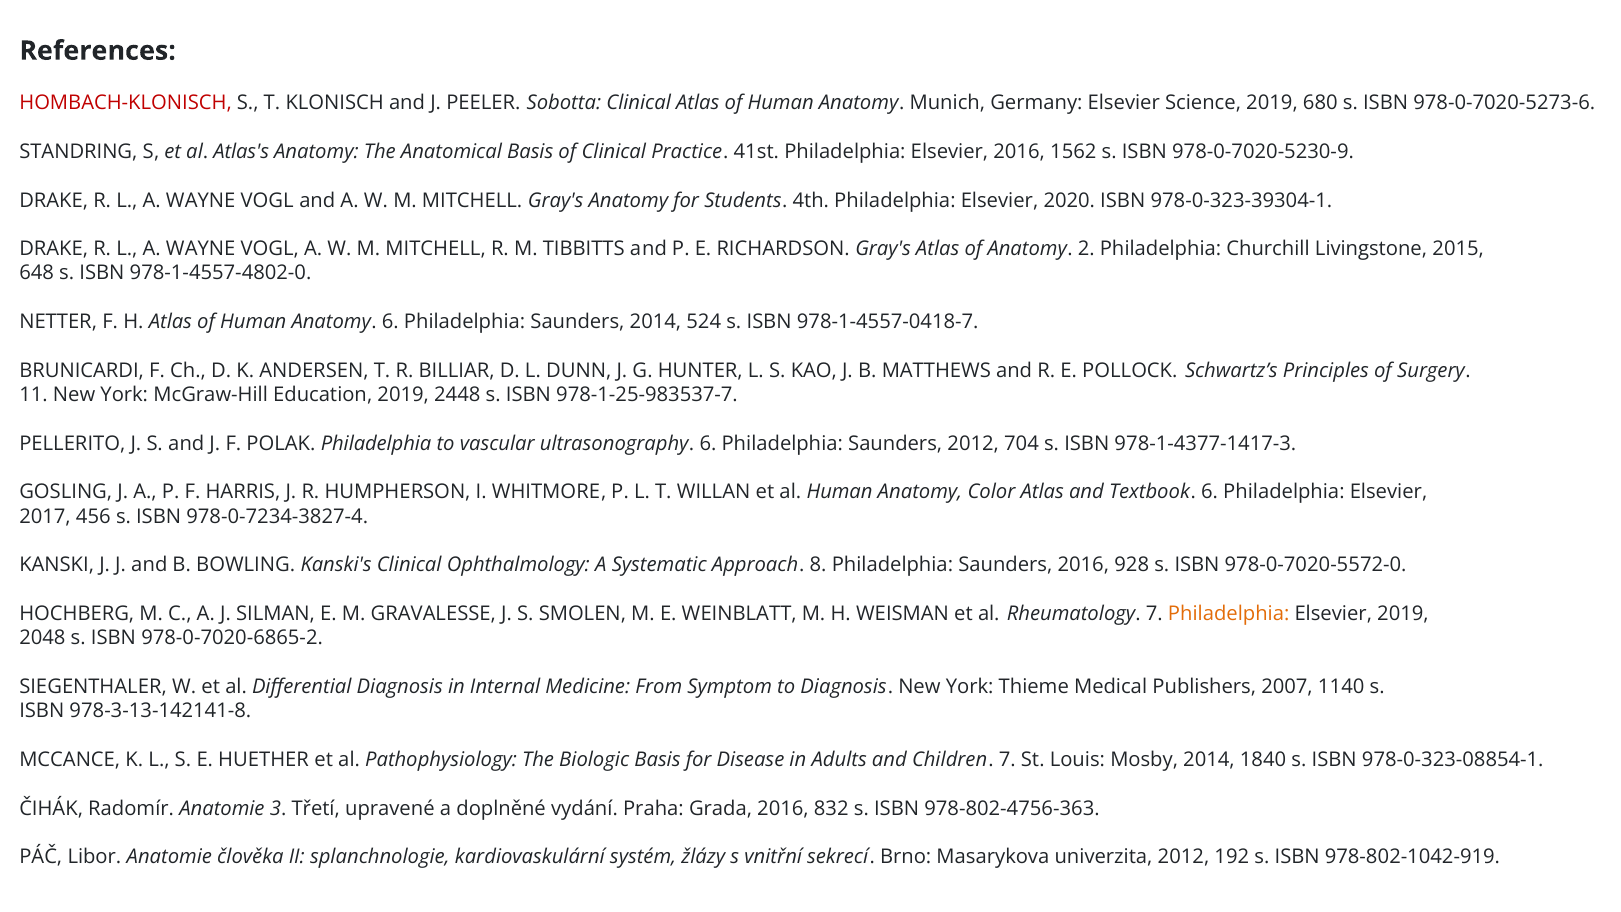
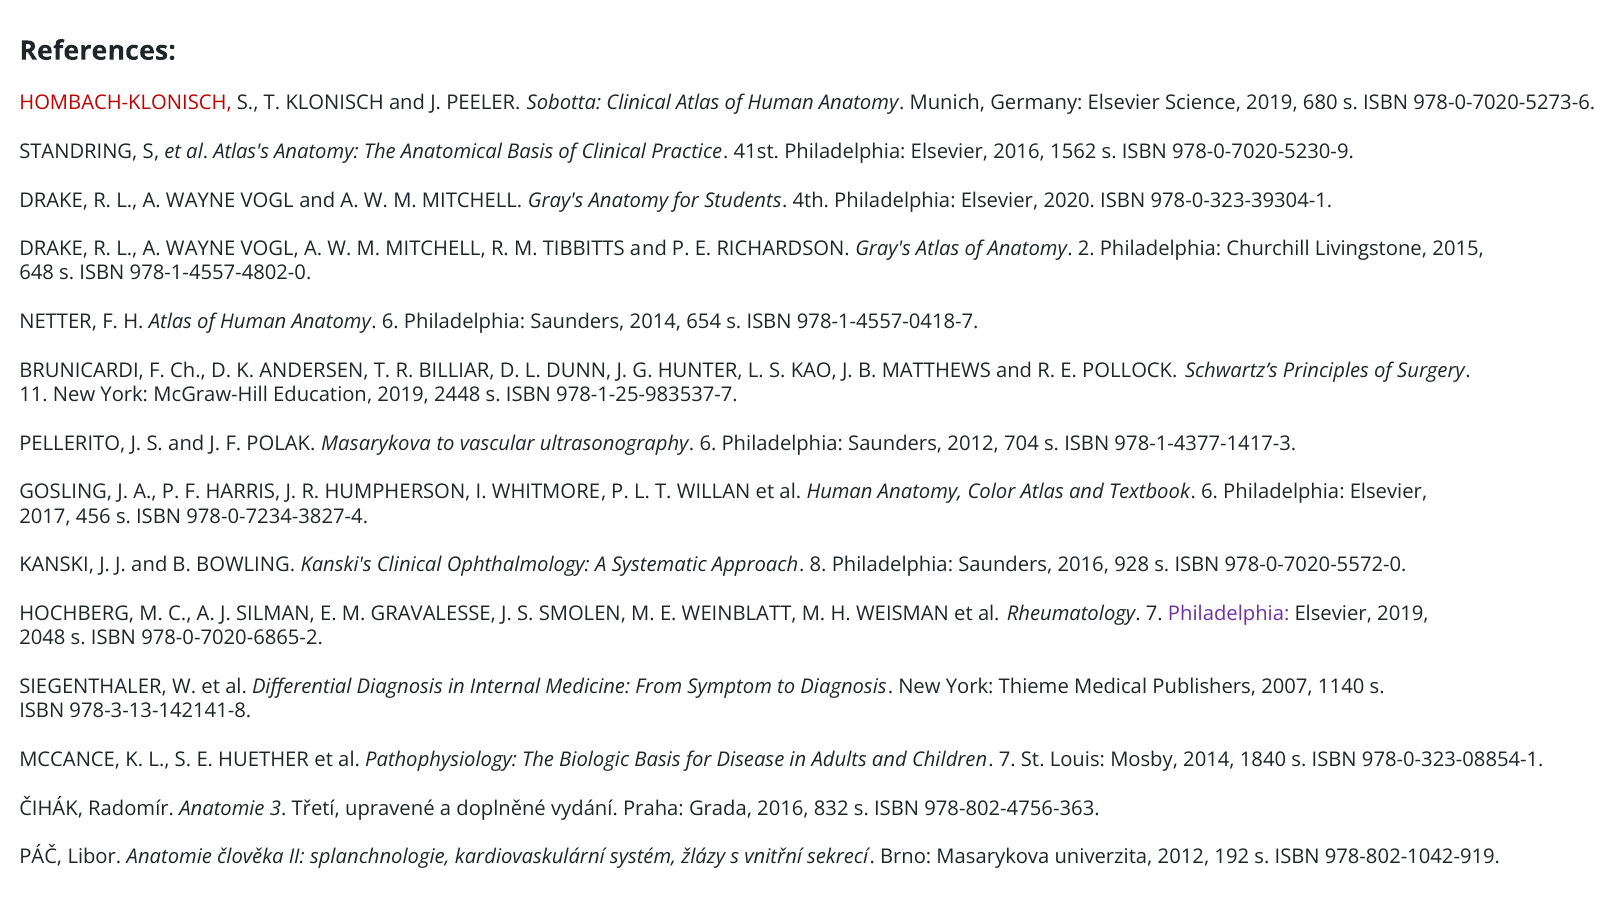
524: 524 -> 654
POLAK Philadelphia: Philadelphia -> Masarykova
Philadelphia at (1229, 614) colour: orange -> purple
